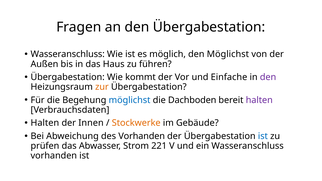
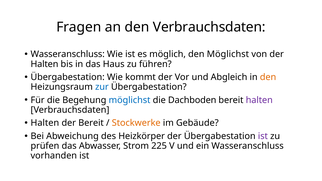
den Übergabestation: Übergabestation -> Verbrauchsdaten
Außen at (44, 64): Außen -> Halten
Einfache: Einfache -> Abgleich
den at (268, 77) colour: purple -> orange
zur colour: orange -> blue
der Innen: Innen -> Bereit
des Vorhanden: Vorhanden -> Heizkörper
ist at (263, 136) colour: blue -> purple
221: 221 -> 225
